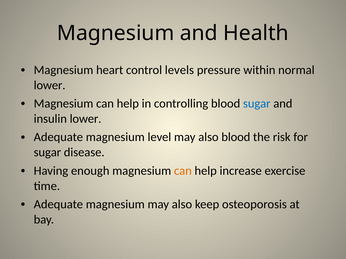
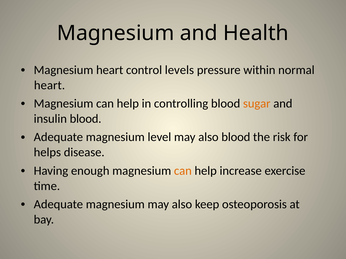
lower at (50, 85): lower -> heart
sugar at (257, 104) colour: blue -> orange
insulin lower: lower -> blood
sugar at (47, 153): sugar -> helps
